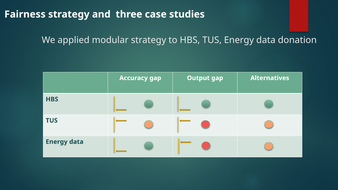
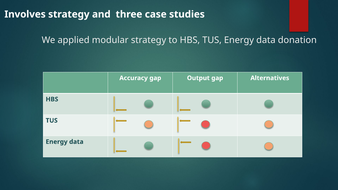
Fairness: Fairness -> Involves
